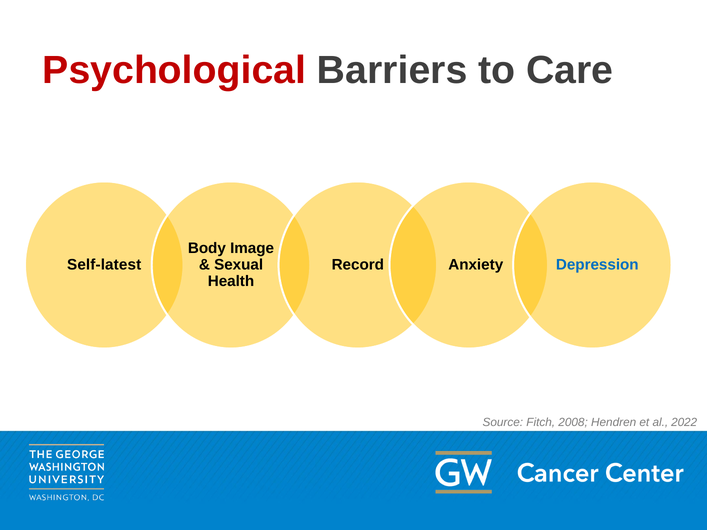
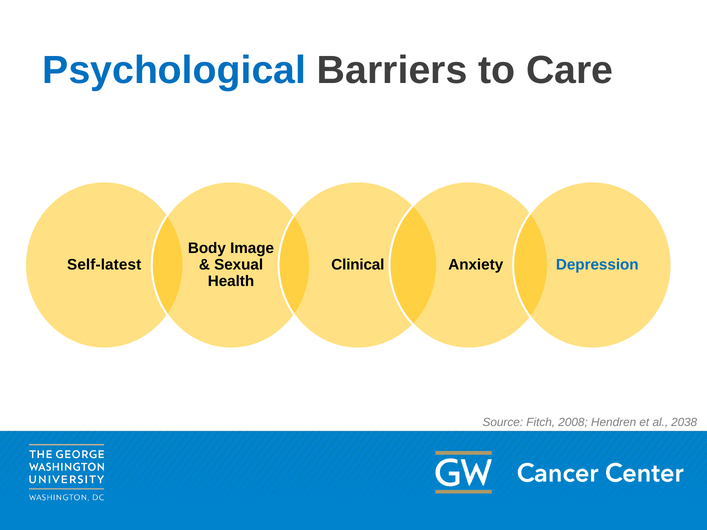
Psychological colour: red -> blue
Record: Record -> Clinical
2022: 2022 -> 2038
